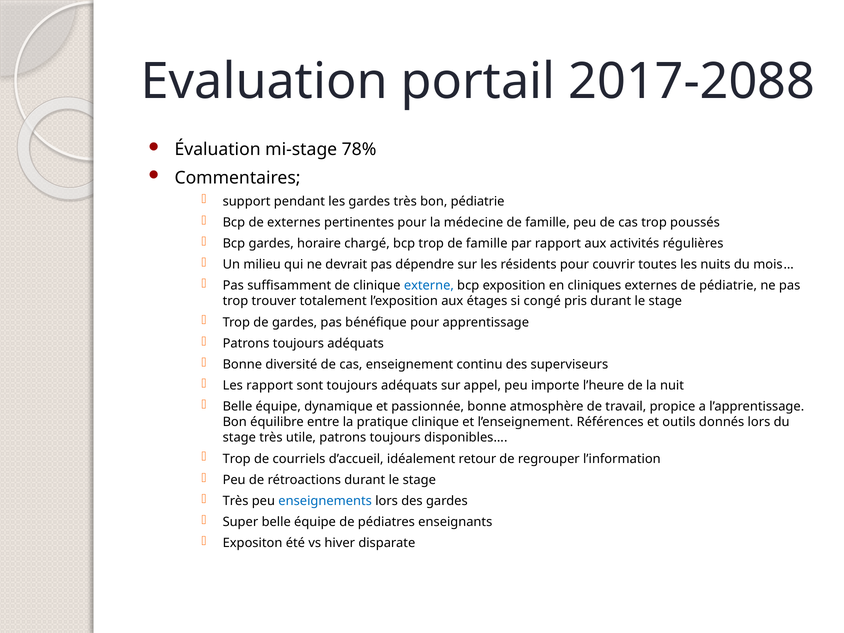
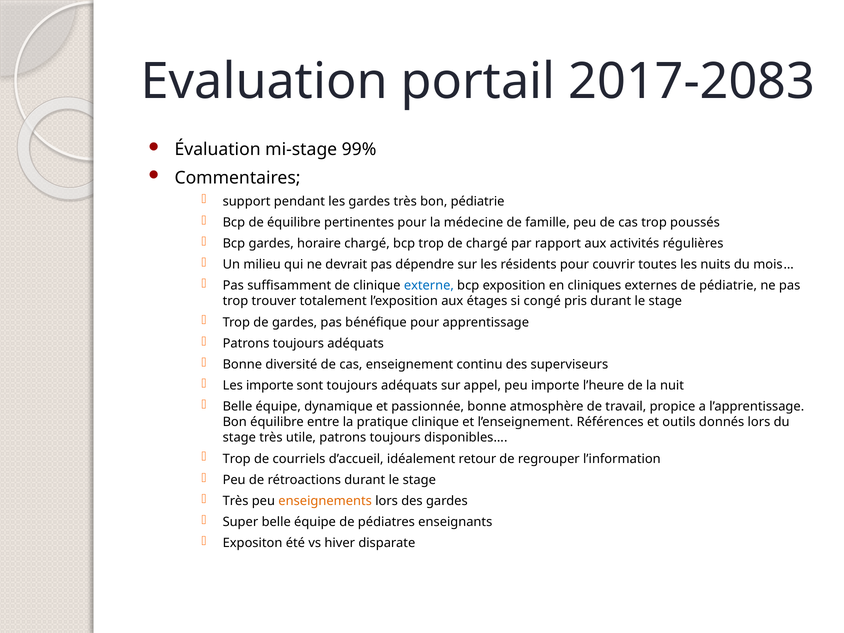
2017-2088: 2017-2088 -> 2017-2083
78%: 78% -> 99%
de externes: externes -> équilibre
trop de famille: famille -> chargé
Les rapport: rapport -> importe
enseignements colour: blue -> orange
